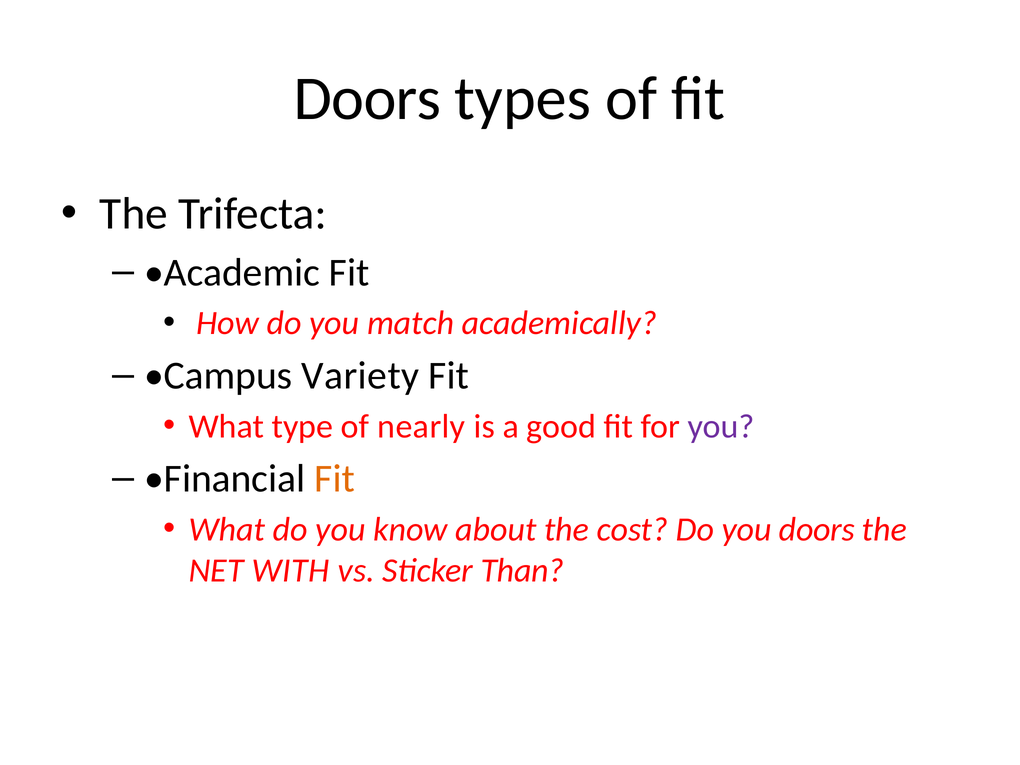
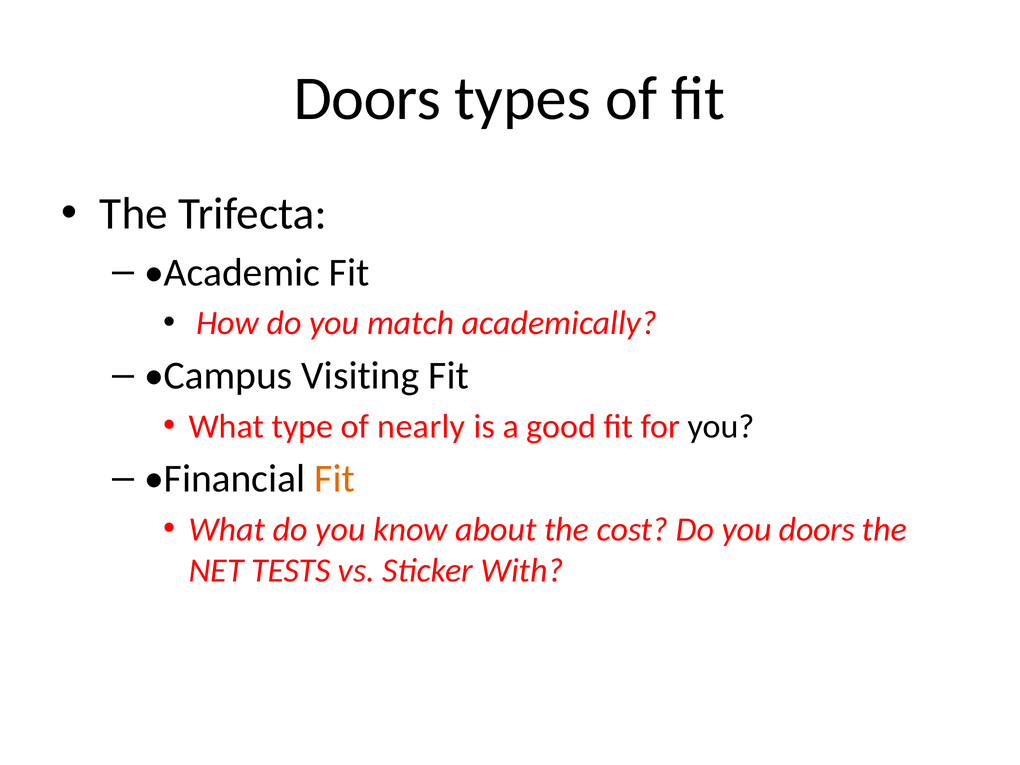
Variety: Variety -> Visiting
you at (721, 426) colour: purple -> black
WITH: WITH -> TESTS
Than: Than -> With
